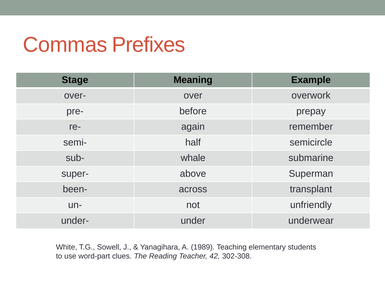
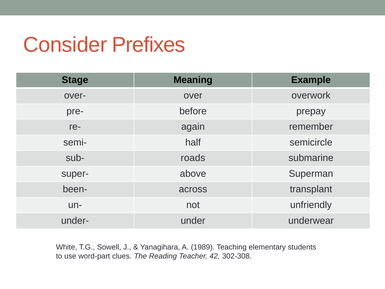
Commas: Commas -> Consider
whale: whale -> roads
